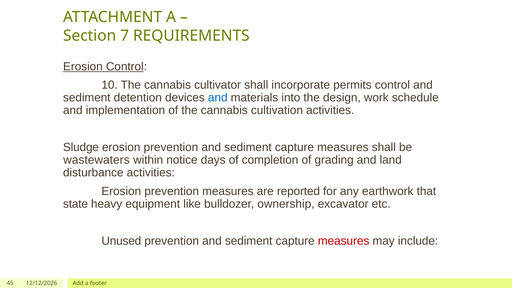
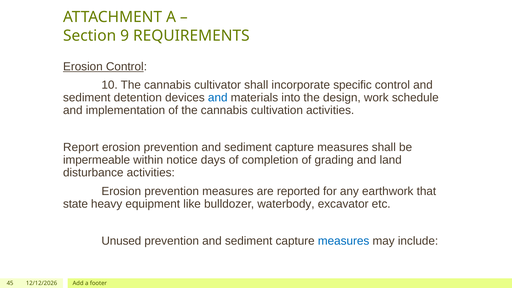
7: 7 -> 9
permits: permits -> specific
Sludge: Sludge -> Report
wastewaters: wastewaters -> impermeable
ownership: ownership -> waterbody
measures at (344, 241) colour: red -> blue
